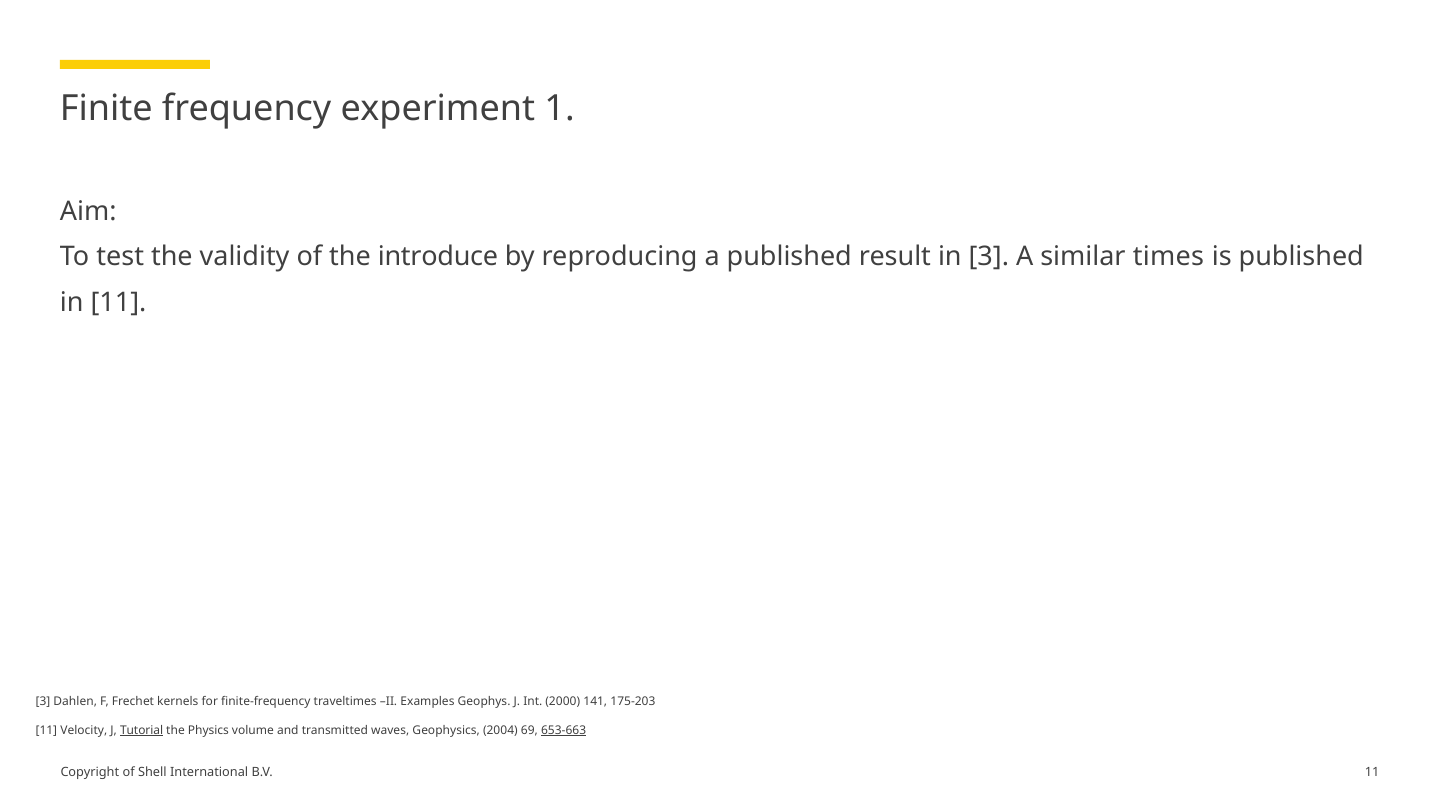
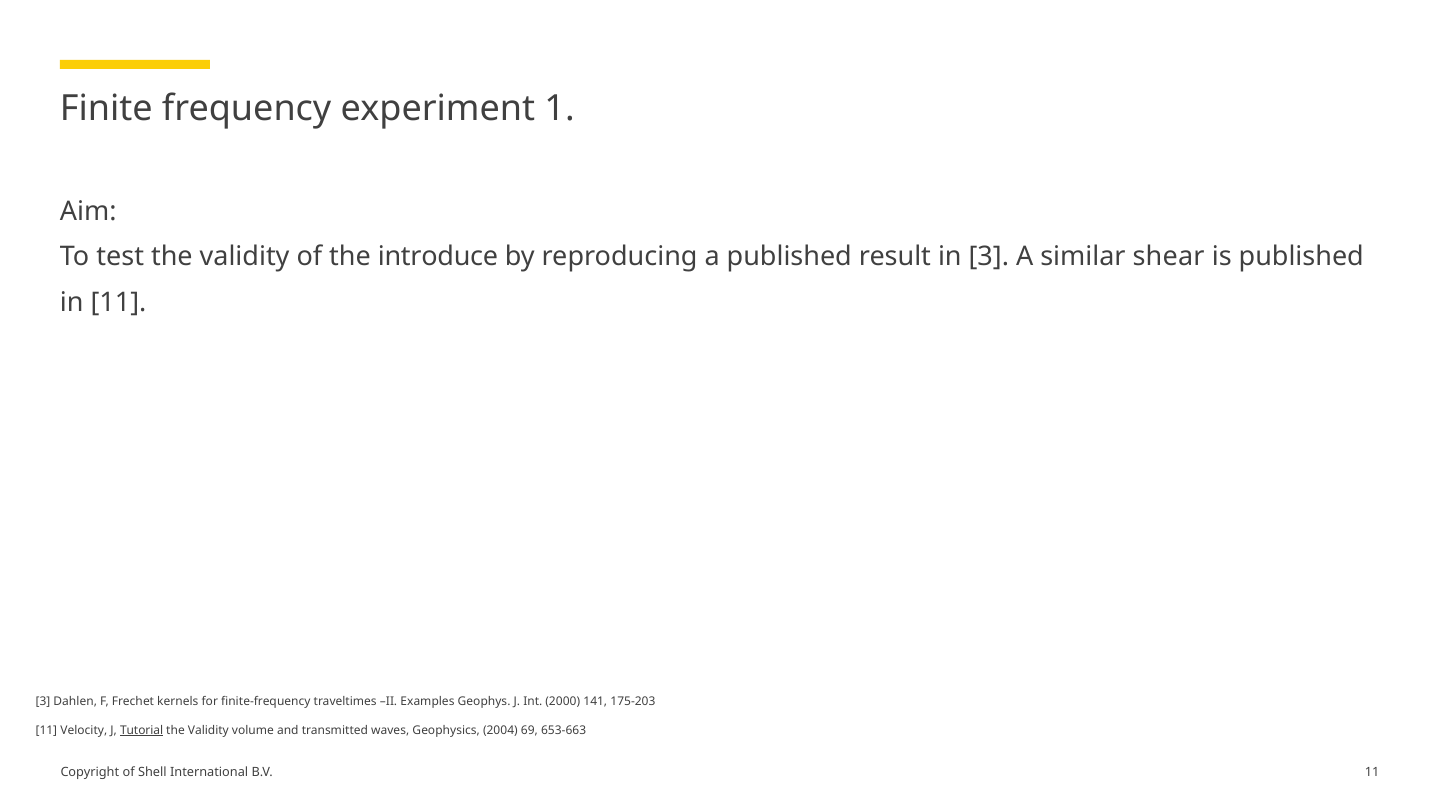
times: times -> shear
Physics at (208, 730): Physics -> Validity
653-663 underline: present -> none
